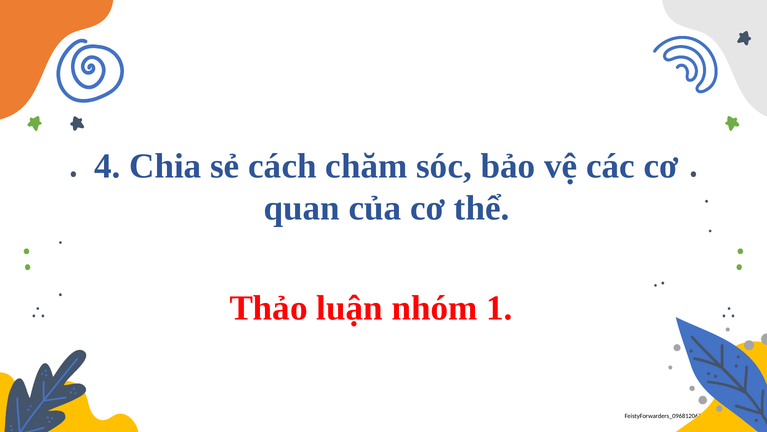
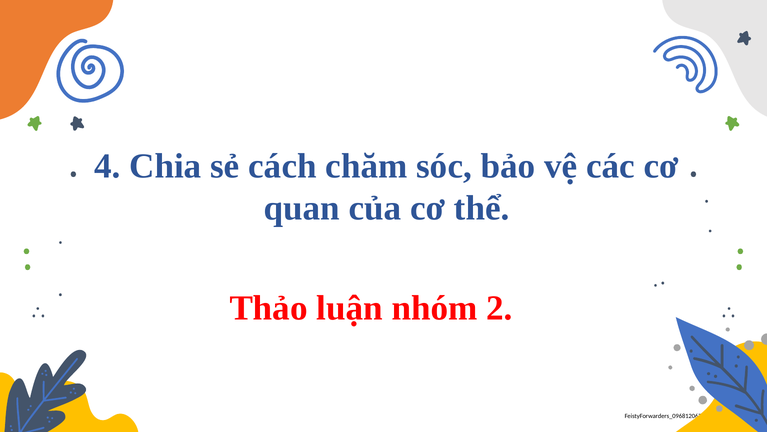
1: 1 -> 2
